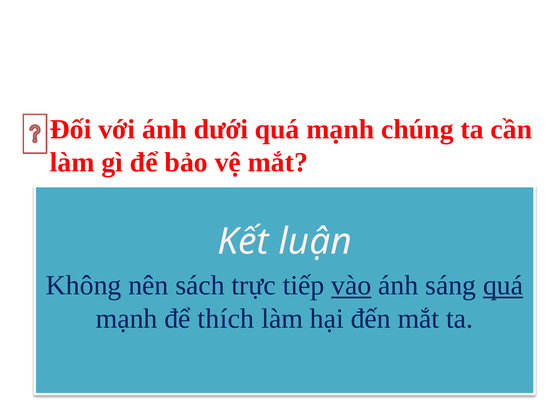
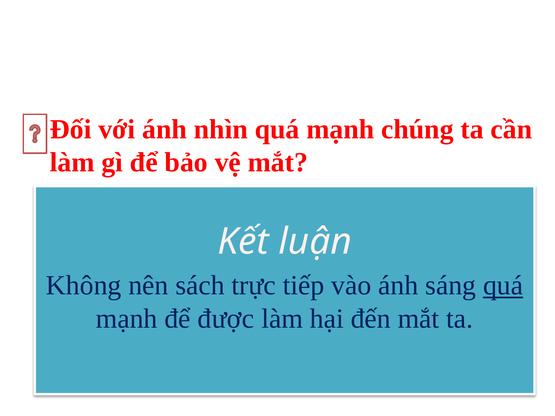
dưới: dưới -> nhìn
vào underline: present -> none
thích: thích -> được
